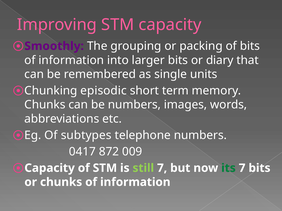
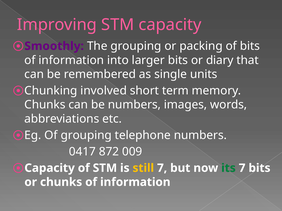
episodic: episodic -> involved
Of subtypes: subtypes -> grouping
still colour: light green -> yellow
